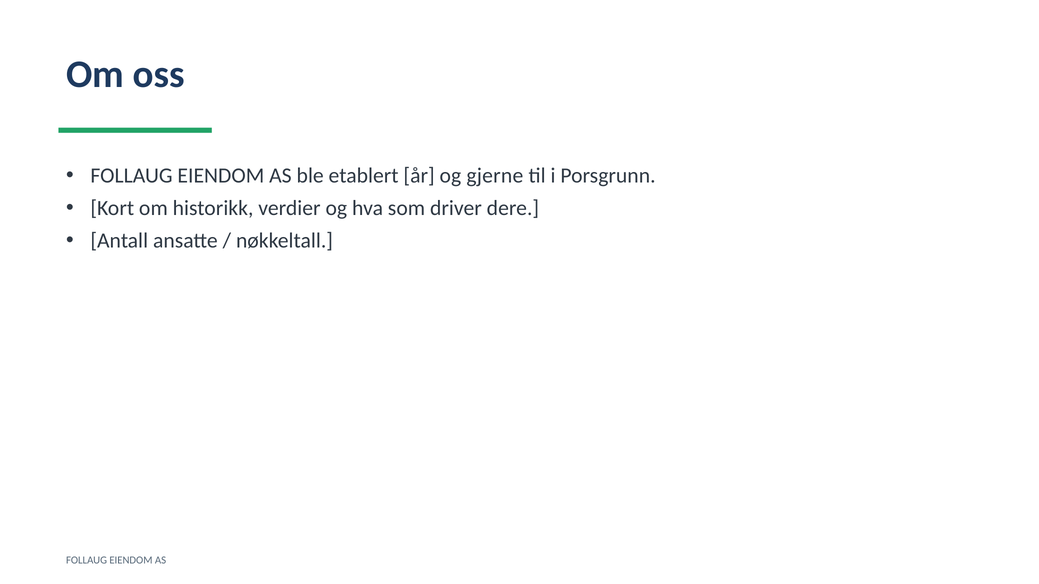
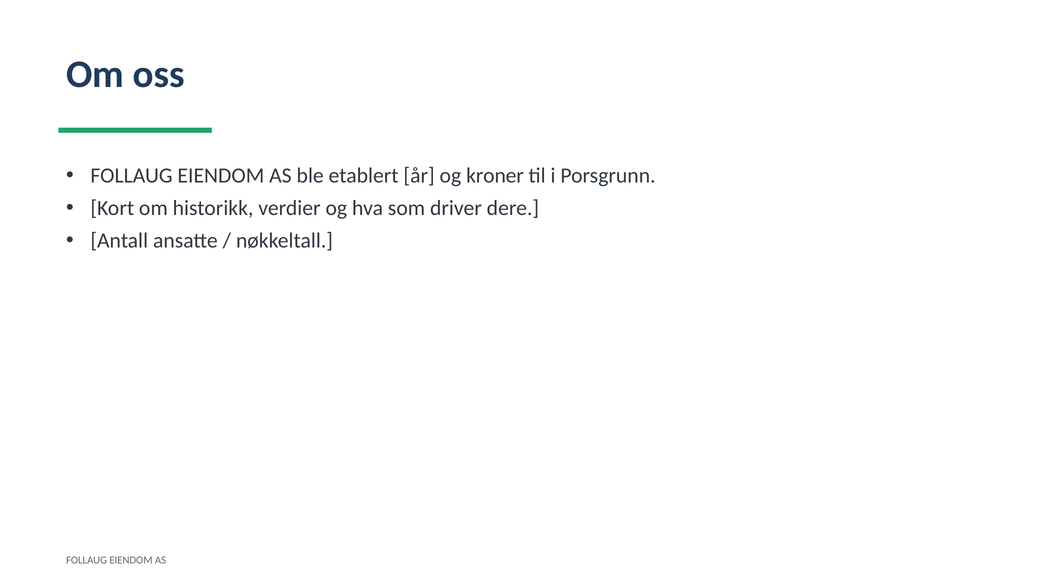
gjerne: gjerne -> kroner
